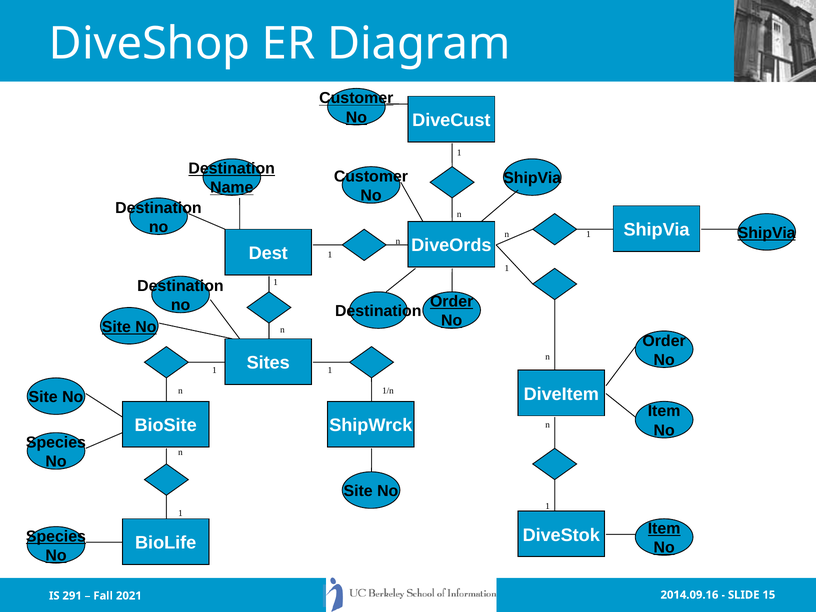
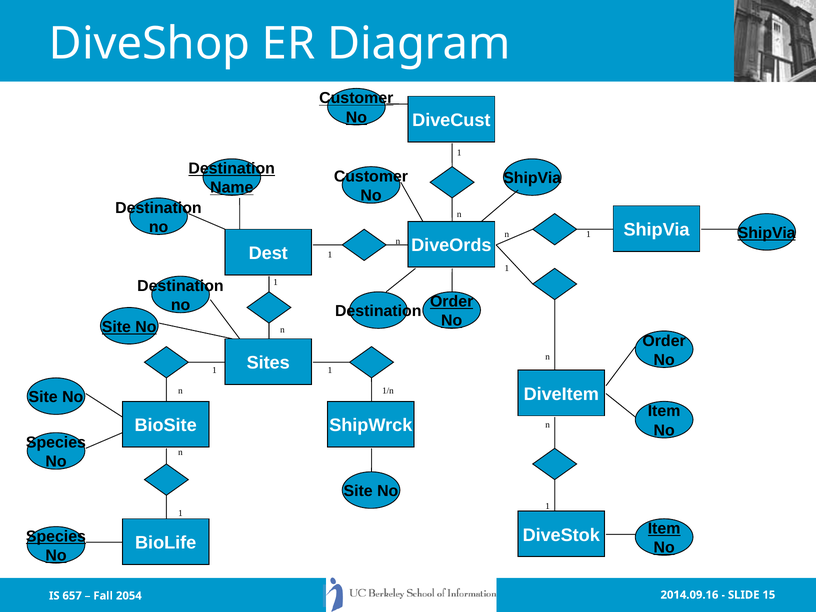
291: 291 -> 657
2021: 2021 -> 2054
